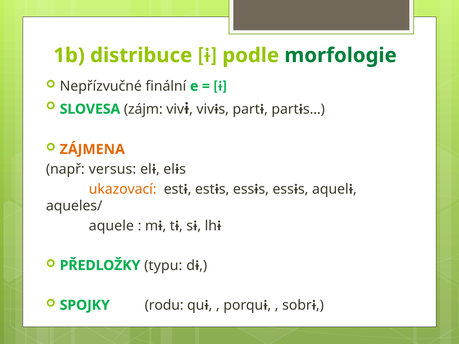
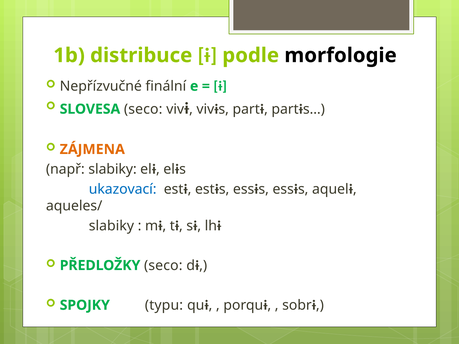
morfologie colour: green -> black
SLOVESA zájm: zájm -> seco
např versus: versus -> slabiky
ukazovací colour: orange -> blue
aquele at (111, 226): aquele -> slabiky
PŘEDLOŽKY typu: typu -> seco
rodu: rodu -> typu
